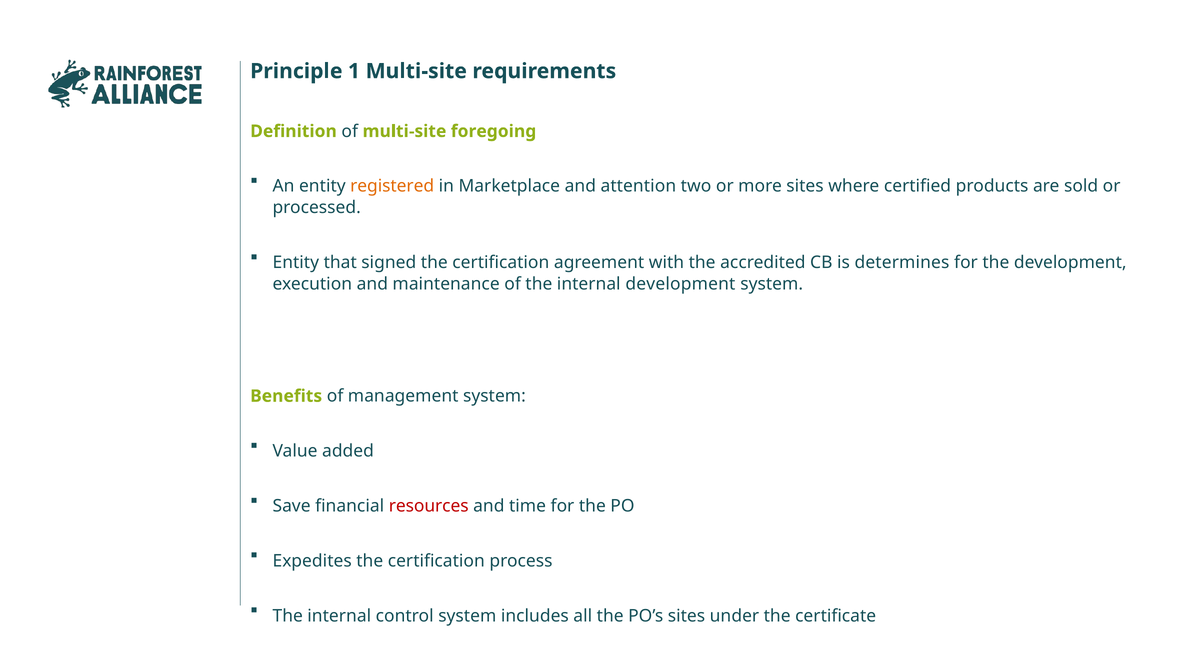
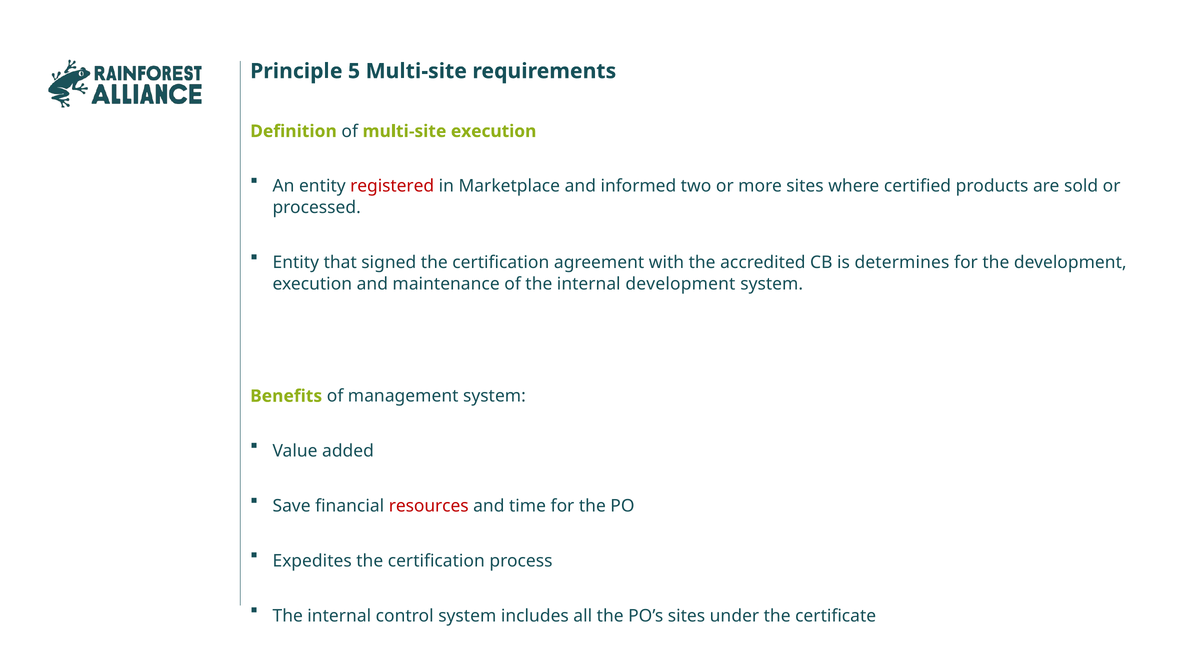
1: 1 -> 5
multi-site foregoing: foregoing -> execution
registered colour: orange -> red
attention: attention -> informed
